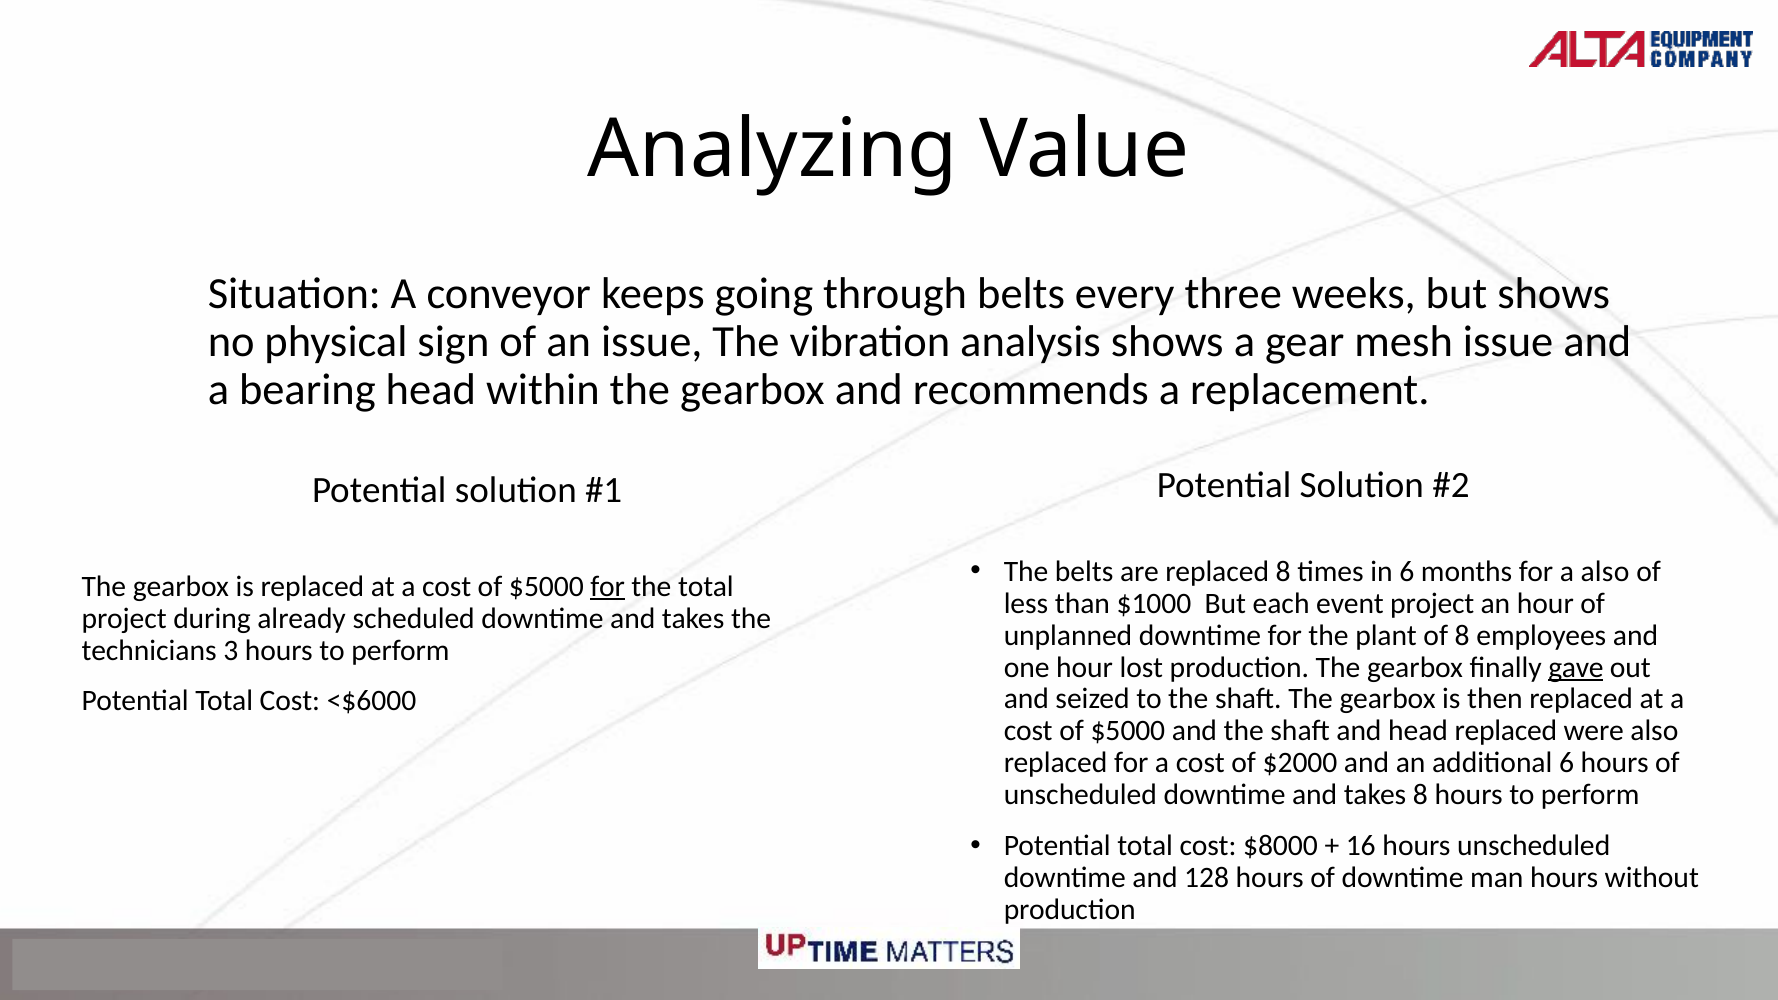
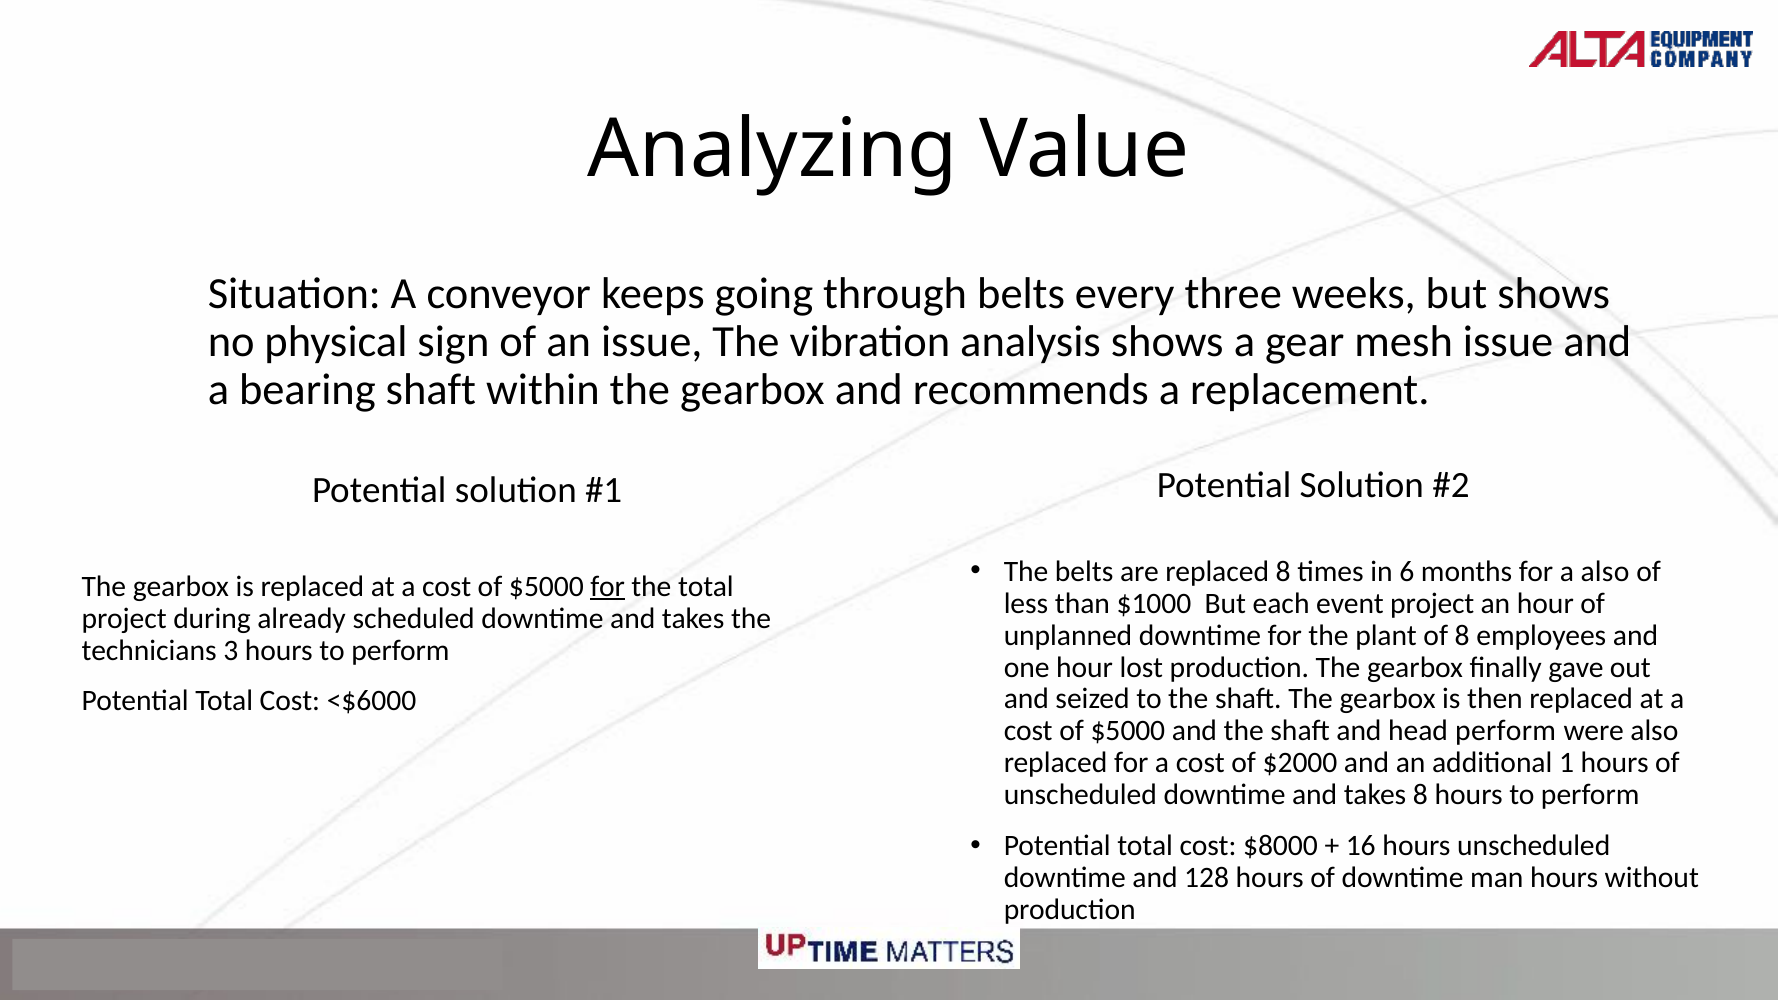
bearing head: head -> shaft
gave underline: present -> none
head replaced: replaced -> perform
additional 6: 6 -> 1
